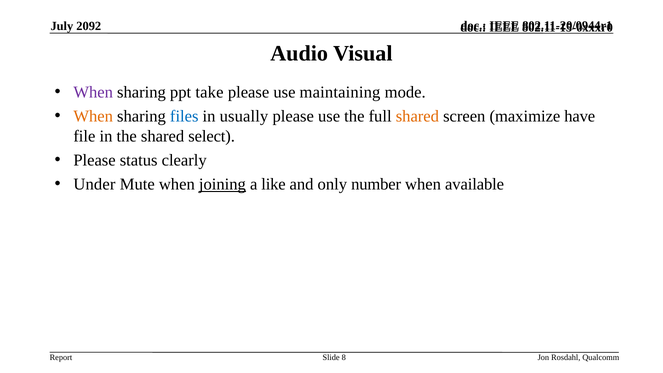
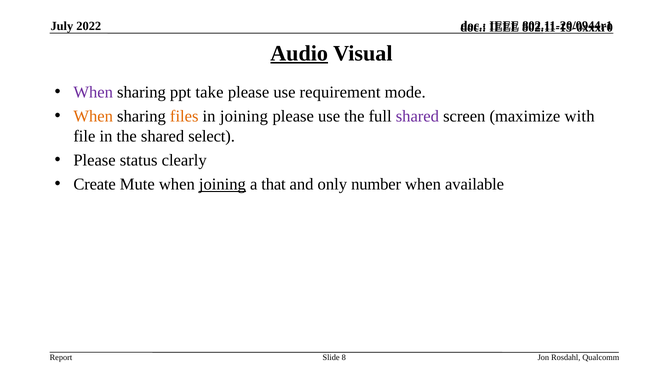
2092: 2092 -> 2022
Audio underline: none -> present
maintaining: maintaining -> requirement
files colour: blue -> orange
in usually: usually -> joining
shared at (417, 116) colour: orange -> purple
have: have -> with
Under: Under -> Create
like: like -> that
